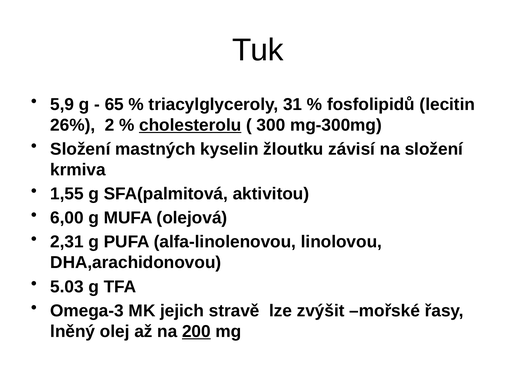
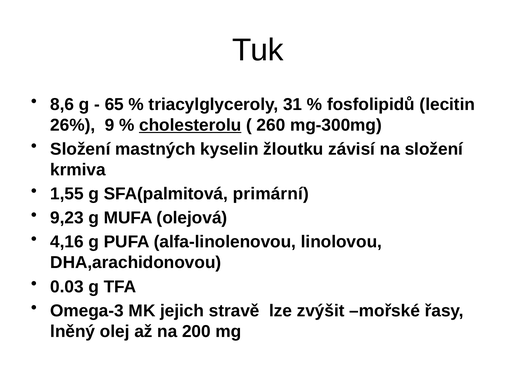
5,9: 5,9 -> 8,6
2: 2 -> 9
300: 300 -> 260
aktivitou: aktivitou -> primární
6,00: 6,00 -> 9,23
2,31: 2,31 -> 4,16
5.03: 5.03 -> 0.03
200 underline: present -> none
